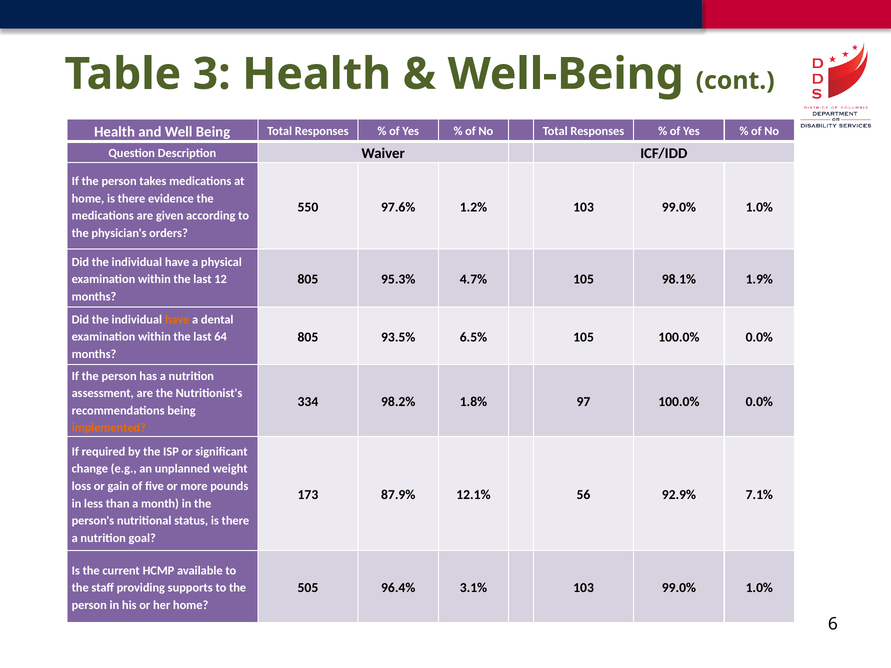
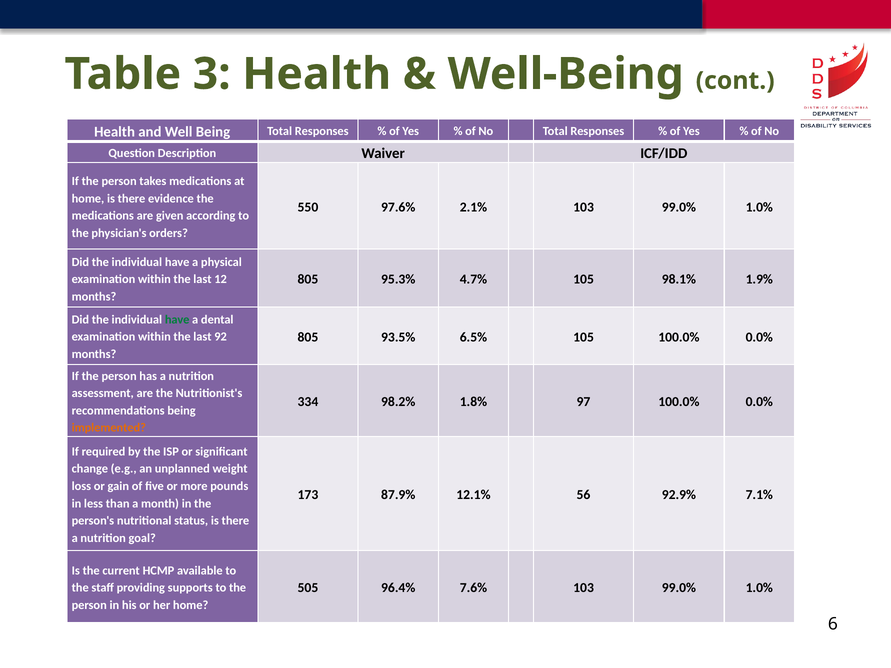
1.2%: 1.2% -> 2.1%
have at (177, 320) colour: orange -> green
64: 64 -> 92
3.1%: 3.1% -> 7.6%
